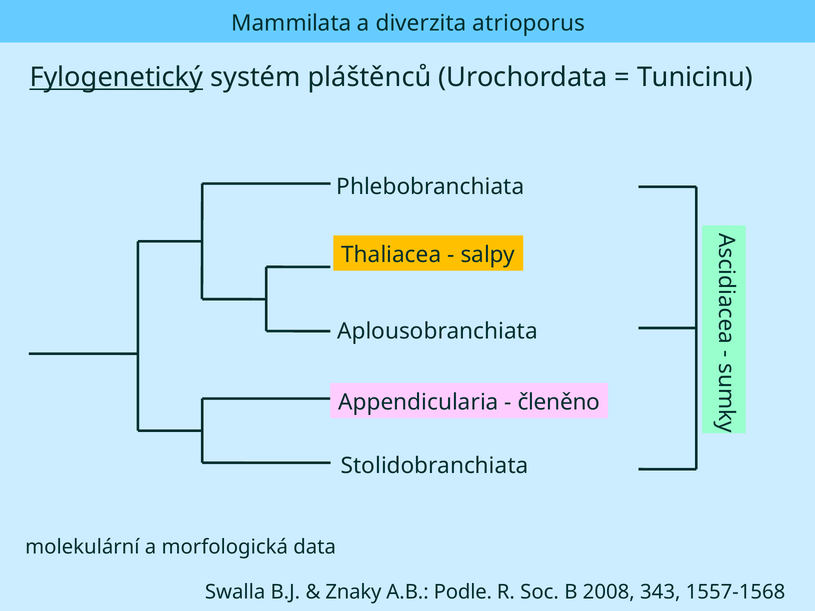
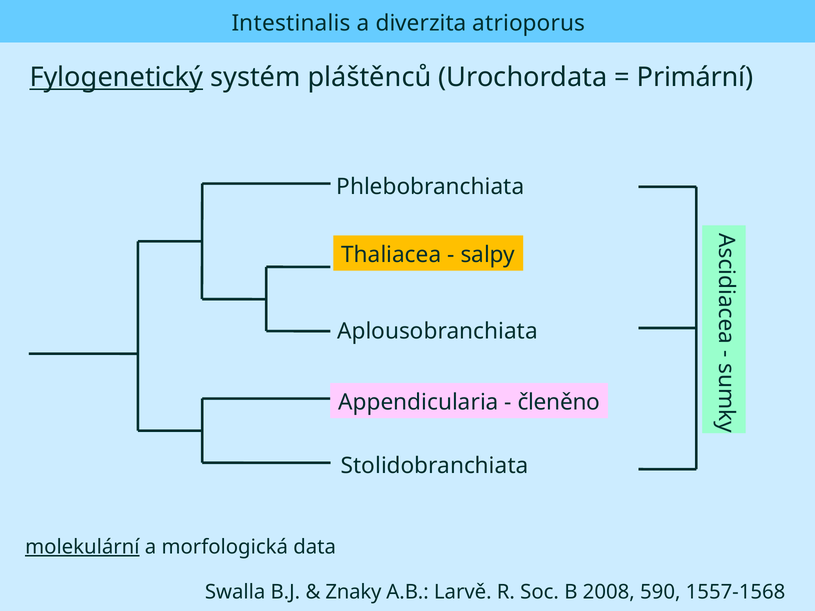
Mammilata: Mammilata -> Intestinalis
Tunicinu: Tunicinu -> Primární
molekulární underline: none -> present
Podle: Podle -> Larvě
343: 343 -> 590
